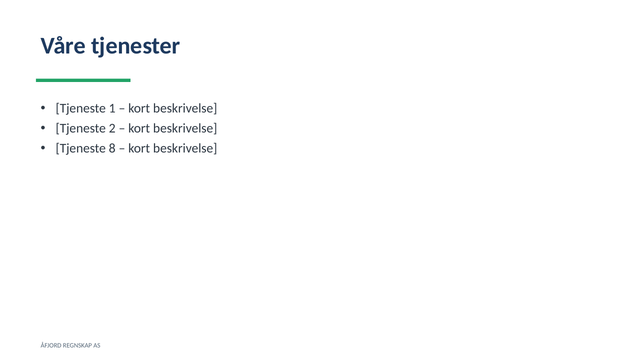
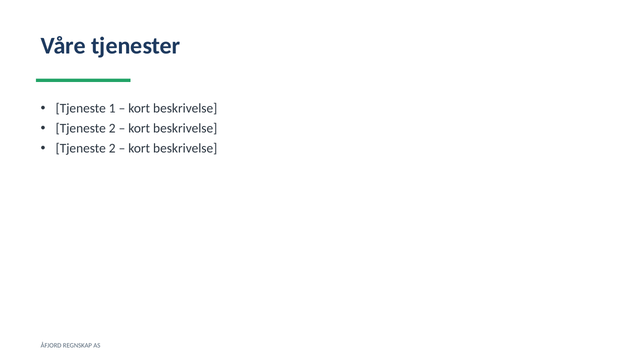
8 at (112, 148): 8 -> 2
